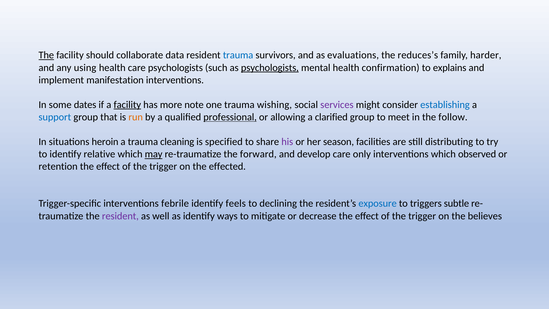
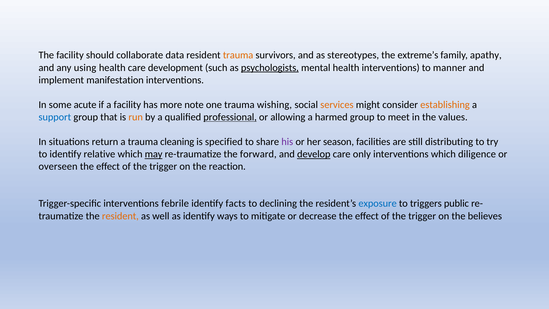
The at (46, 55) underline: present -> none
trauma at (238, 55) colour: blue -> orange
evaluations: evaluations -> stereotypes
reduces’s: reduces’s -> extreme’s
harder: harder -> apathy
care psychologists: psychologists -> development
health confirmation: confirmation -> interventions
explains: explains -> manner
dates: dates -> acute
facility at (127, 105) underline: present -> none
services colour: purple -> orange
establishing colour: blue -> orange
clarified: clarified -> harmed
follow: follow -> values
heroin: heroin -> return
develop underline: none -> present
observed: observed -> diligence
retention: retention -> overseen
effected: effected -> reaction
feels: feels -> facts
subtle: subtle -> public
resident at (120, 216) colour: purple -> orange
